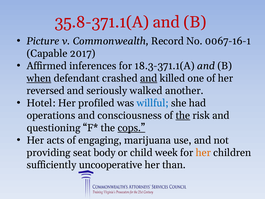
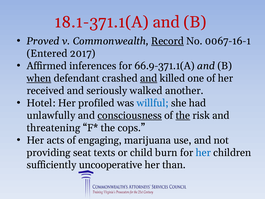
35.8-371.1(A: 35.8-371.1(A -> 18.1-371.1(A
Picture: Picture -> Proved
Record underline: none -> present
Capable: Capable -> Entered
18.3-371.1(A: 18.3-371.1(A -> 66.9-371.1(A
reversed: reversed -> received
operations: operations -> unlawfully
consciousness underline: none -> present
questioning: questioning -> threatening
cops underline: present -> none
body: body -> texts
week: week -> burn
her at (203, 152) colour: orange -> blue
